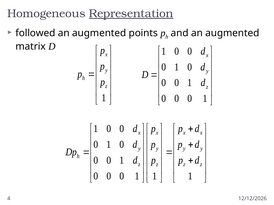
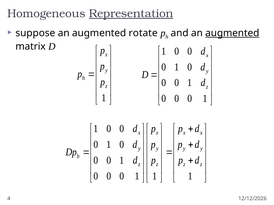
followed: followed -> suppose
points: points -> rotate
augmented at (232, 33) underline: none -> present
